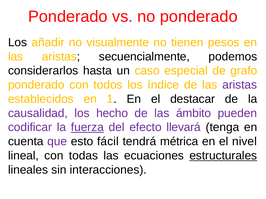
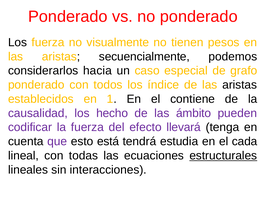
Los añadir: añadir -> fuerza
hasta: hasta -> hacia
aristas at (240, 85) colour: purple -> black
destacar: destacar -> contiene
fuerza at (87, 128) underline: present -> none
fácil: fácil -> está
métrica: métrica -> estudia
nivel: nivel -> cada
